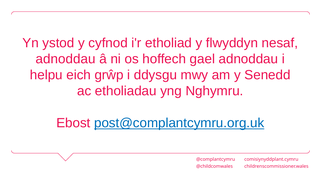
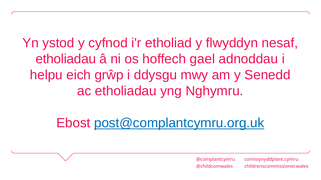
adnoddau at (66, 59): adnoddau -> etholiadau
